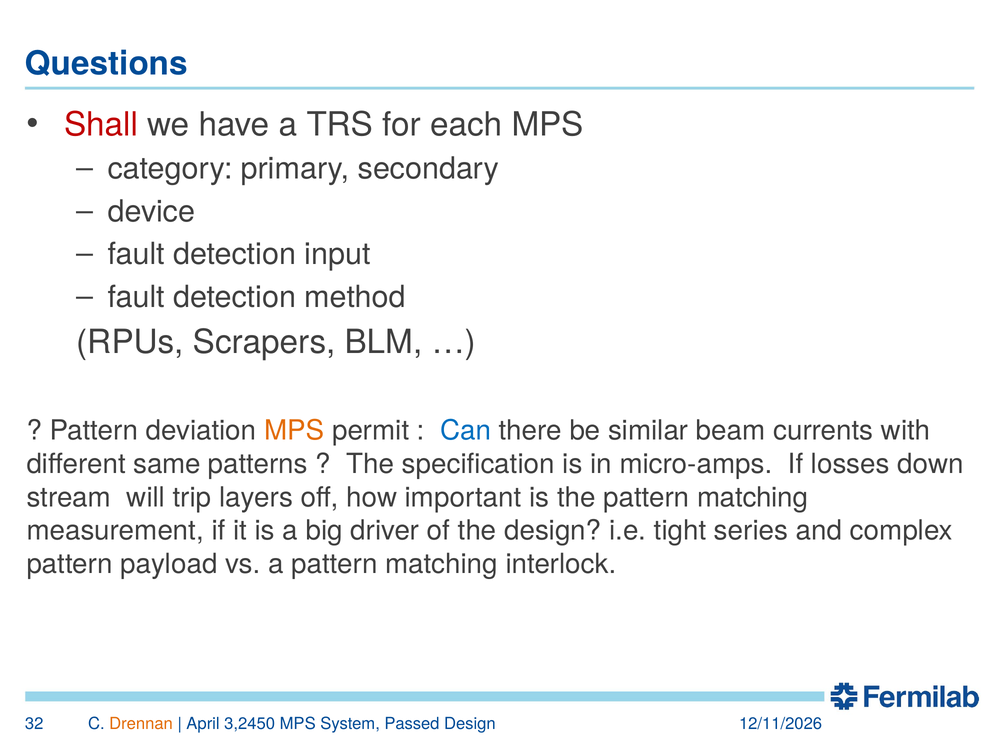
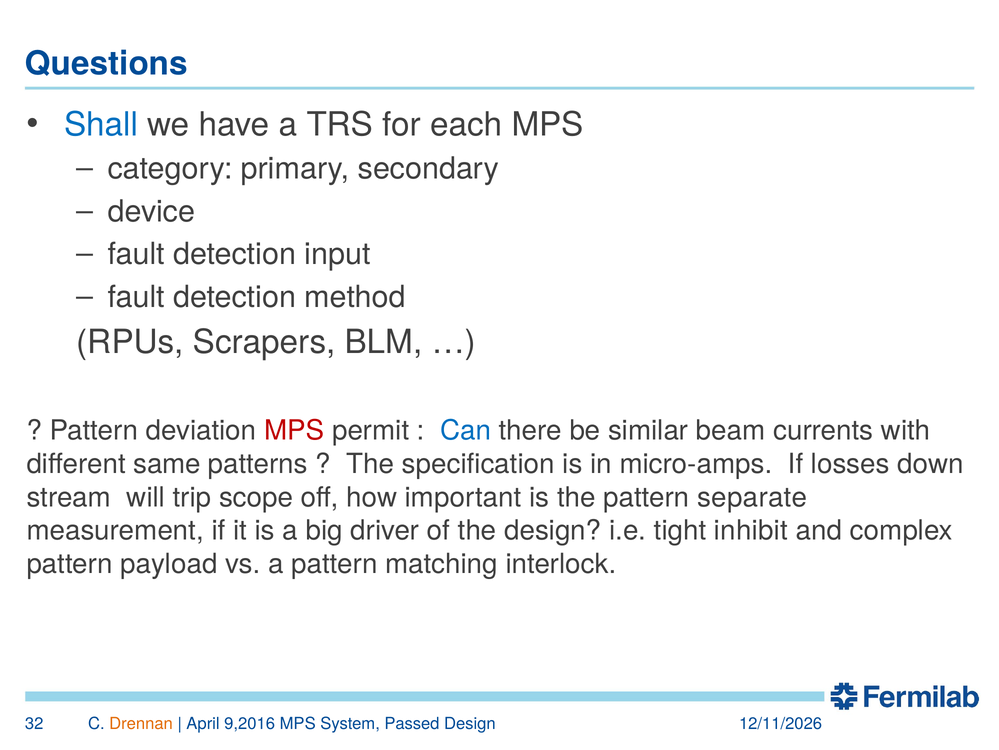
Shall colour: red -> blue
MPS at (294, 430) colour: orange -> red
layers: layers -> scope
the pattern matching: matching -> separate
series: series -> inhibit
3,2450: 3,2450 -> 9,2016
